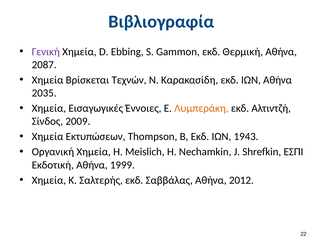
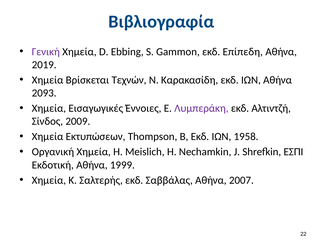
Θερμική: Θερμική -> Επίπεδη
2087: 2087 -> 2019
2035: 2035 -> 2093
Λυμπεράκη colour: orange -> purple
1943: 1943 -> 1958
2012: 2012 -> 2007
